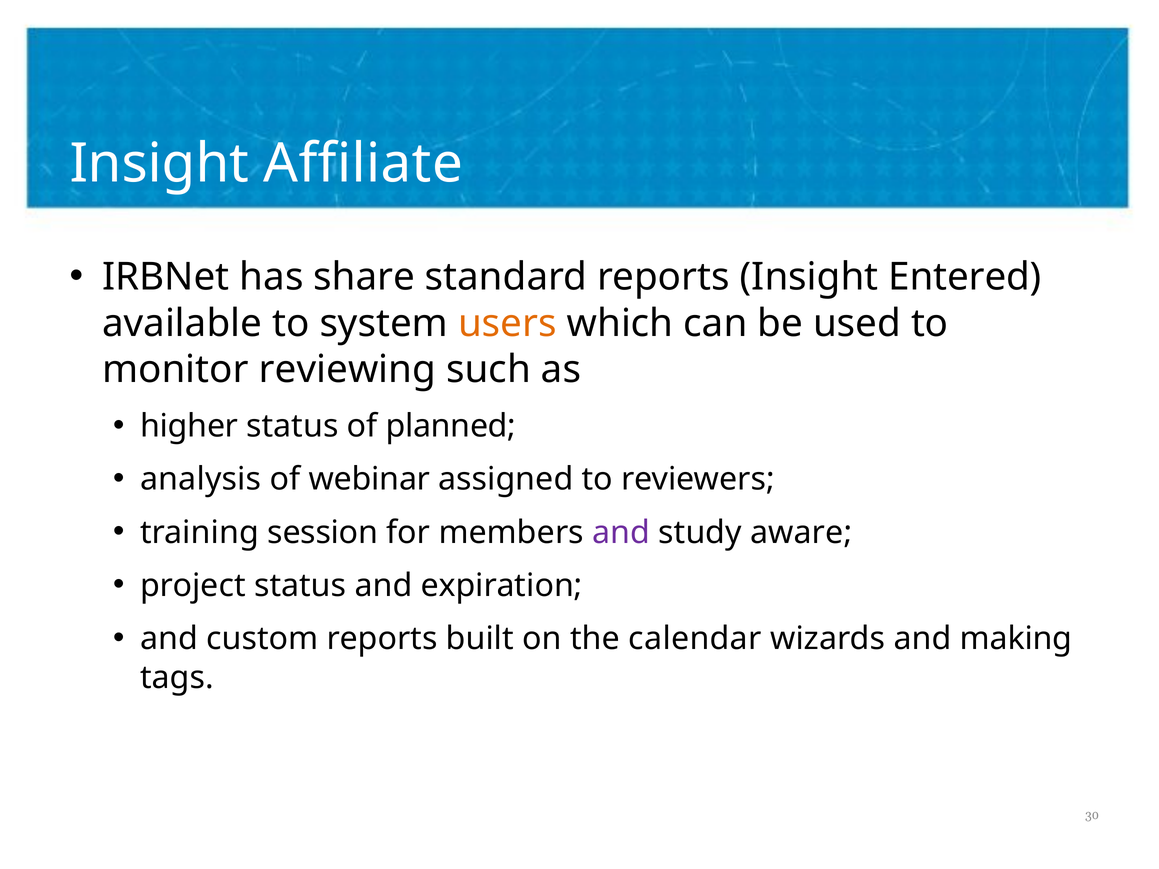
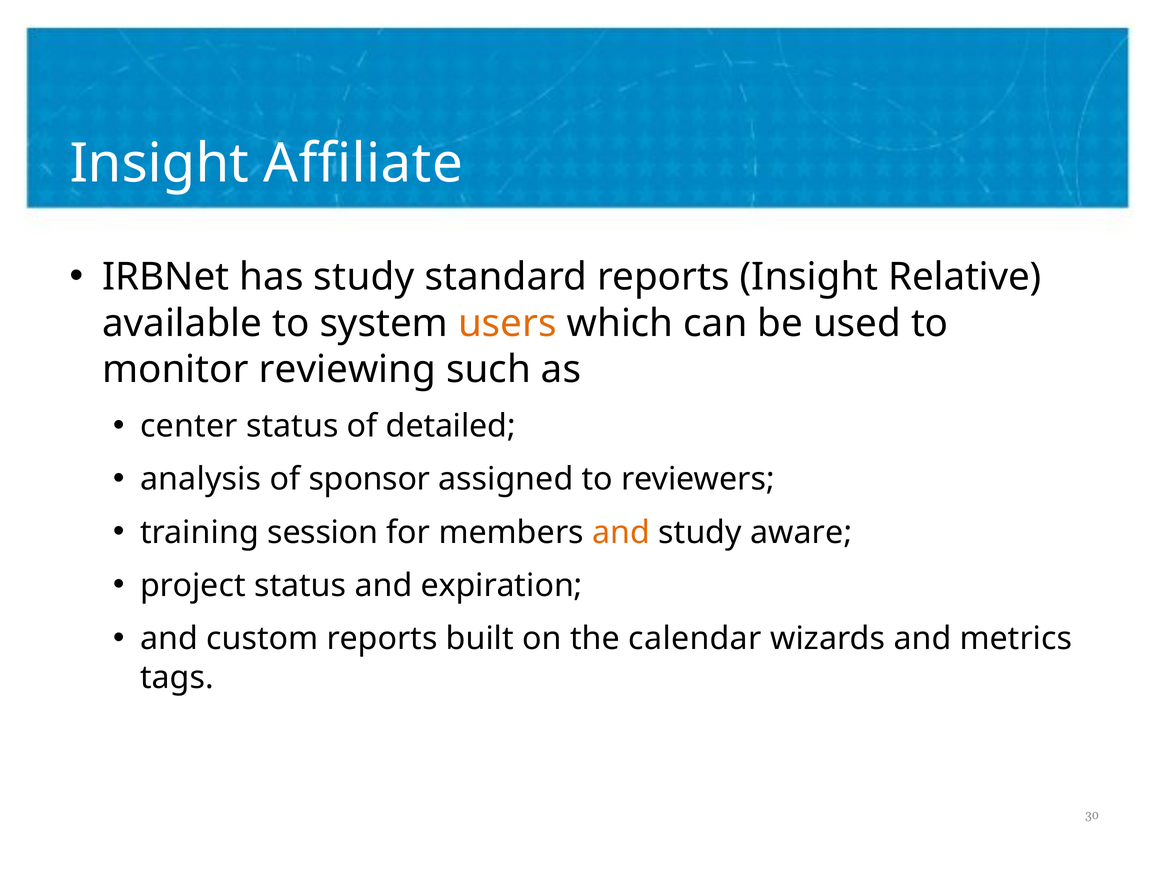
has share: share -> study
Entered: Entered -> Relative
higher: higher -> center
planned: planned -> detailed
webinar: webinar -> sponsor
and at (621, 533) colour: purple -> orange
making: making -> metrics
